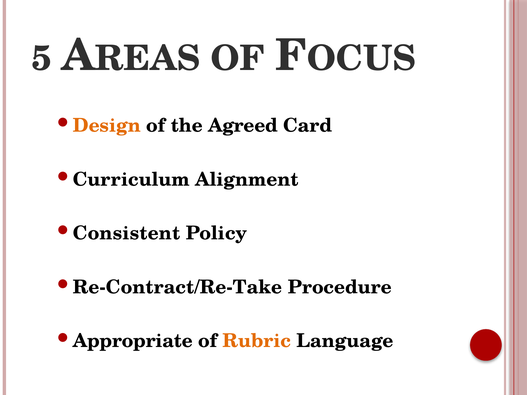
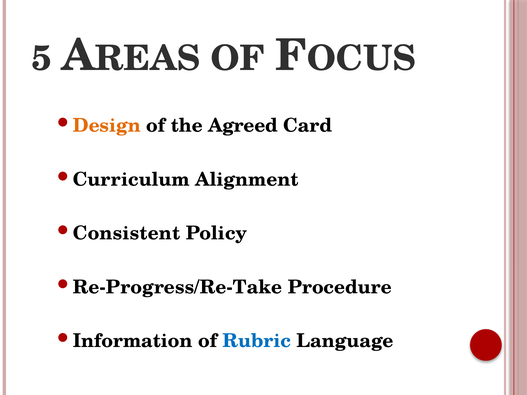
Re-Contract/Re-Take: Re-Contract/Re-Take -> Re-Progress/Re-Take
Appropriate: Appropriate -> Information
Rubric colour: orange -> blue
